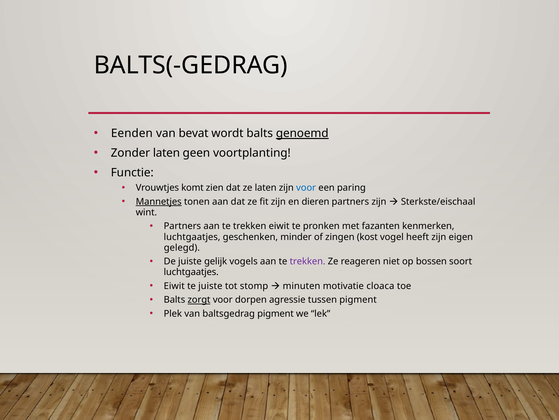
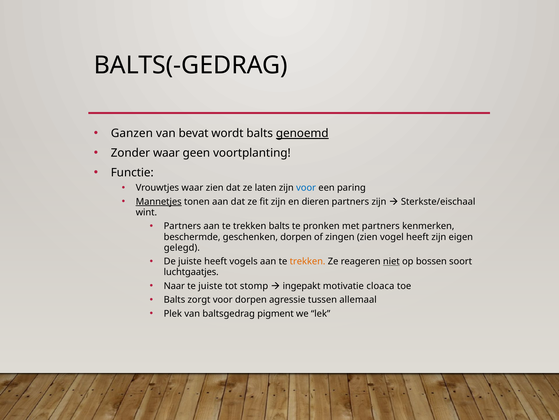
Eenden: Eenden -> Ganzen
Zonder laten: laten -> waar
Vrouwtjes komt: komt -> waar
trekken eiwit: eiwit -> balts
met fazanten: fazanten -> partners
luchtgaatjes at (192, 237): luchtgaatjes -> beschermde
geschenken minder: minder -> dorpen
zingen kost: kost -> zien
juiste gelijk: gelijk -> heeft
trekken at (308, 261) colour: purple -> orange
niet underline: none -> present
Eiwit at (174, 286): Eiwit -> Naar
minuten: minuten -> ingepakt
zorgt underline: present -> none
tussen pigment: pigment -> allemaal
